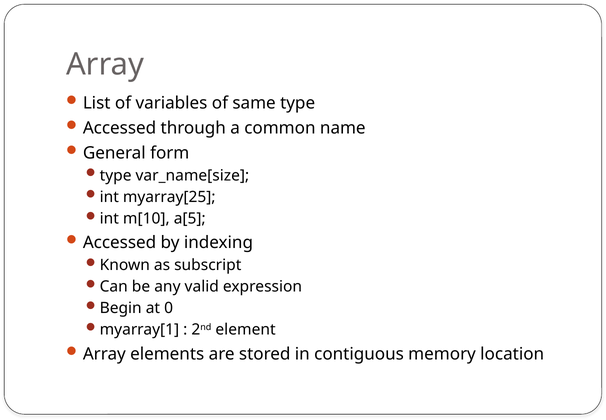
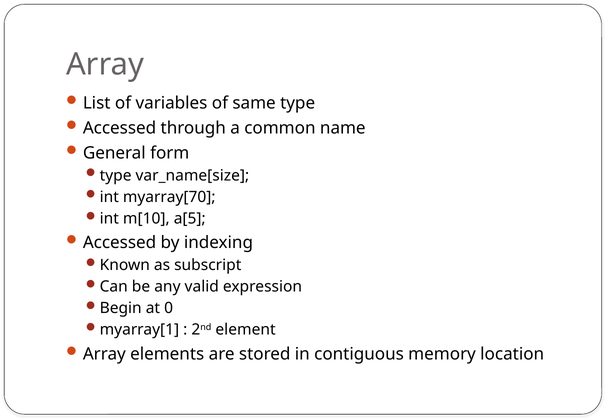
myarray[25: myarray[25 -> myarray[70
